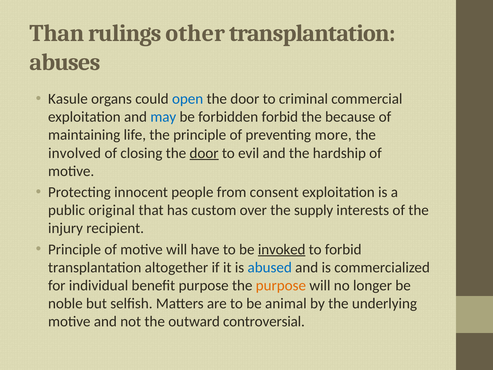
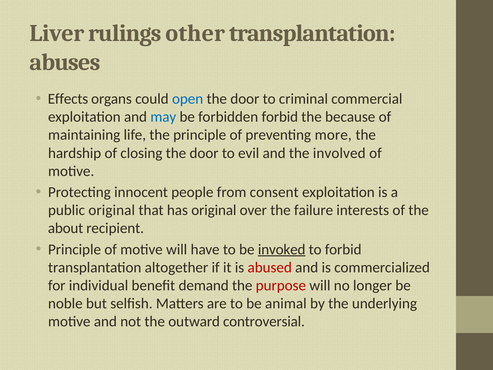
Than: Than -> Liver
Kasule: Kasule -> Effects
involved: involved -> hardship
door at (204, 153) underline: present -> none
hardship: hardship -> involved
has custom: custom -> original
supply: supply -> failure
injury: injury -> about
abused colour: blue -> red
benefit purpose: purpose -> demand
purpose at (281, 285) colour: orange -> red
